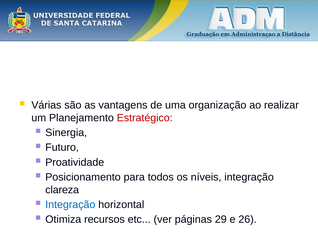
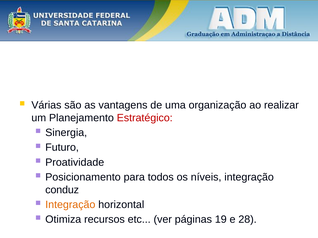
clareza: clareza -> conduz
Integração at (70, 205) colour: blue -> orange
29: 29 -> 19
26: 26 -> 28
